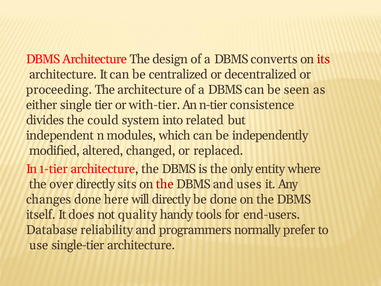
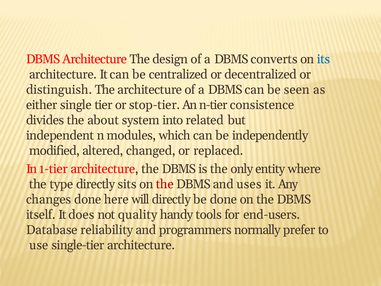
its colour: red -> blue
proceeding: proceeding -> distinguish
with-tier: with-tier -> stop-tier
could: could -> about
over: over -> type
